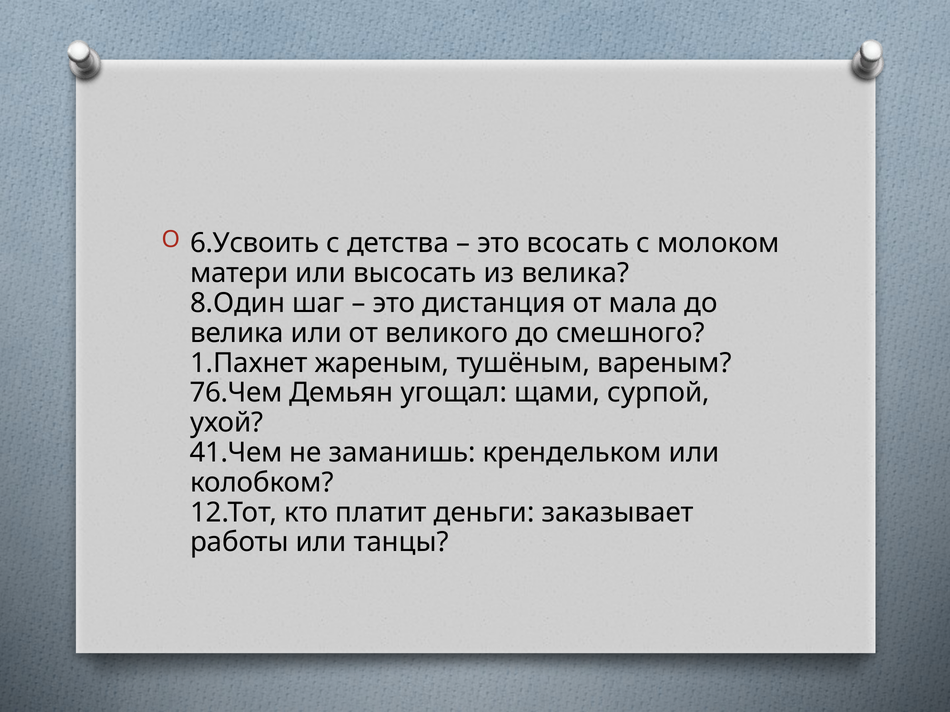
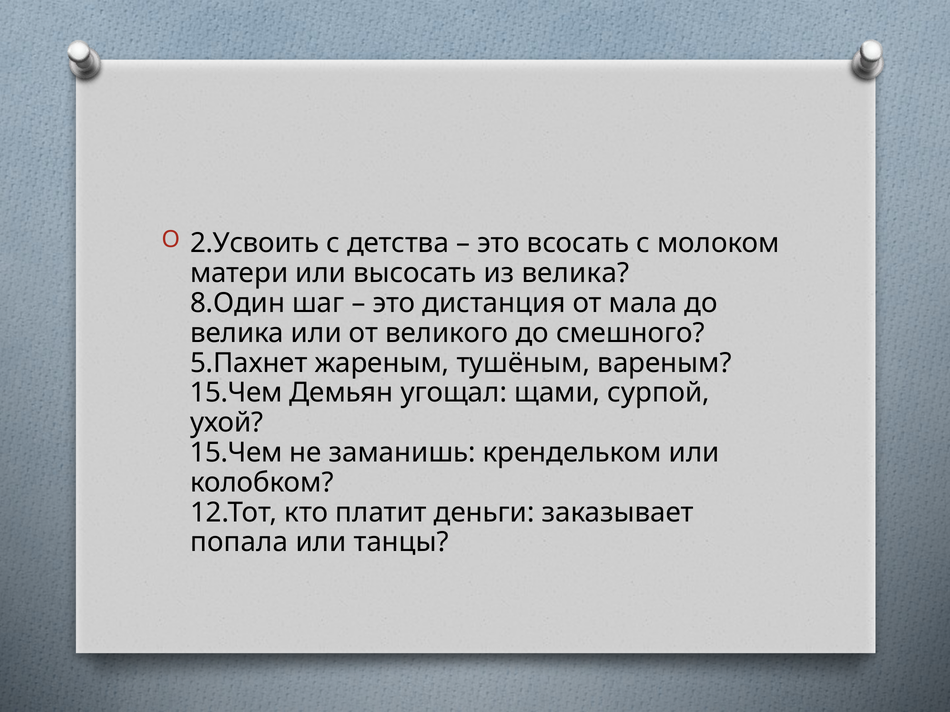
6.Усвоить: 6.Усвоить -> 2.Усвоить
1.Пахнет: 1.Пахнет -> 5.Пахнет
76.Чем at (236, 393): 76.Чем -> 15.Чем
41.Чем at (236, 453): 41.Чем -> 15.Чем
работы: работы -> попала
